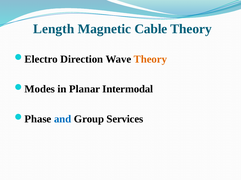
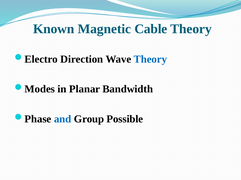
Length: Length -> Known
Theory at (150, 59) colour: orange -> blue
Intermodal: Intermodal -> Bandwidth
Services: Services -> Possible
